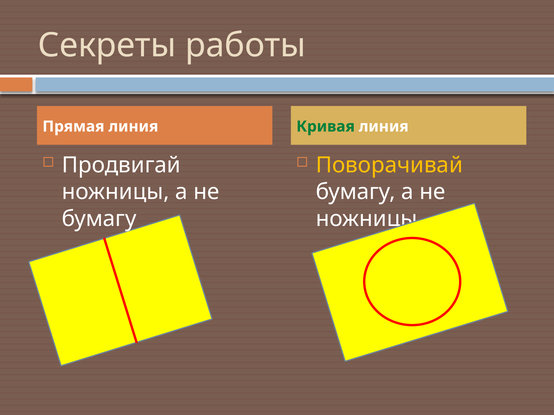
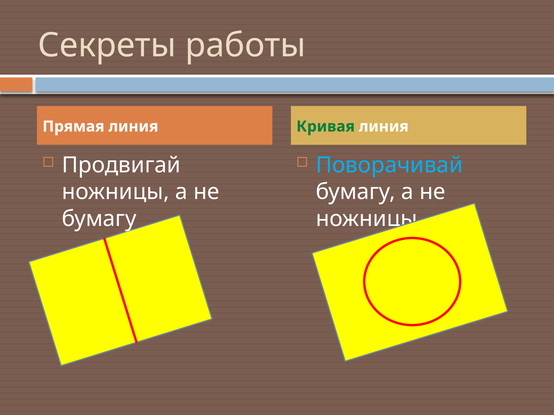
Поворачивай colour: yellow -> light blue
